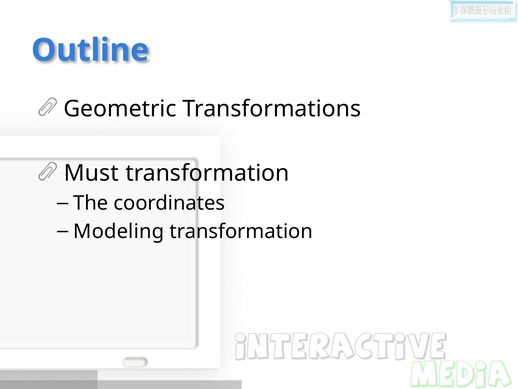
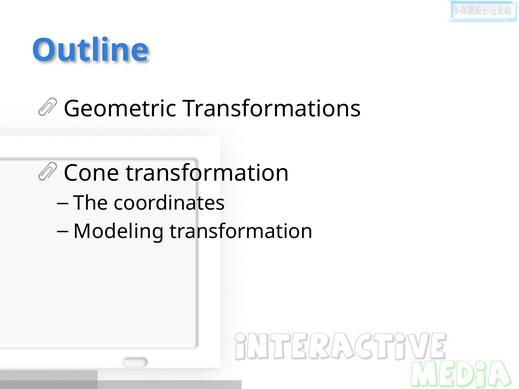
Must: Must -> Cone
